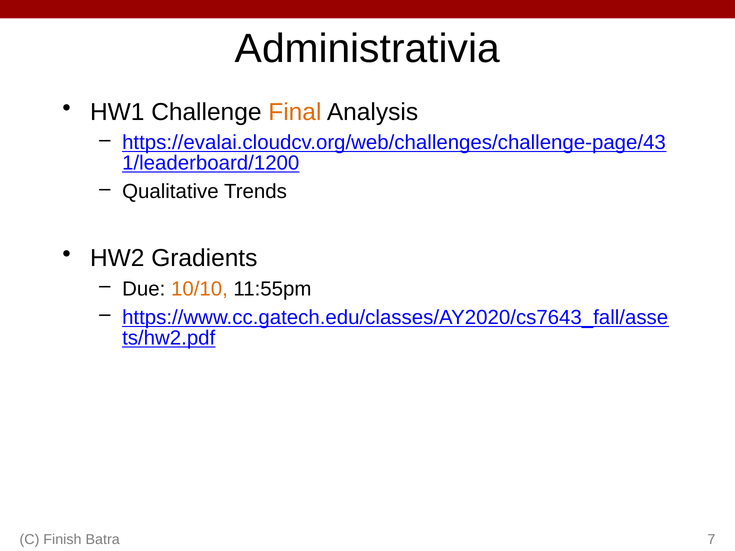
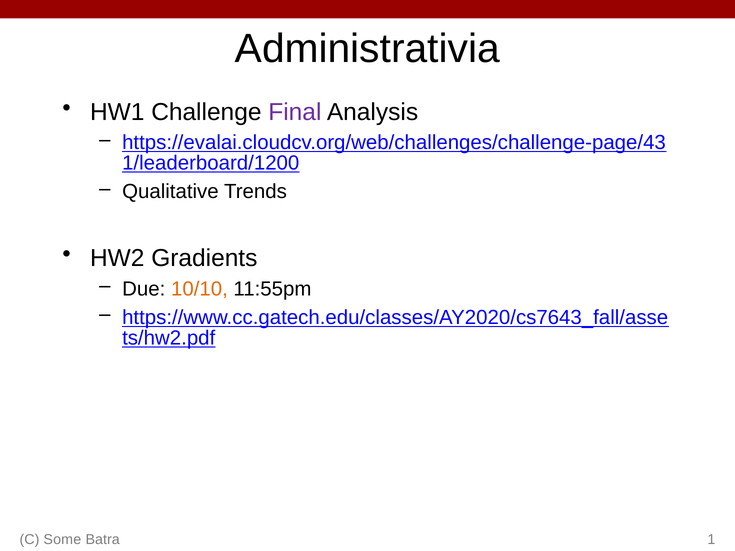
Final colour: orange -> purple
Finish: Finish -> Some
7: 7 -> 1
